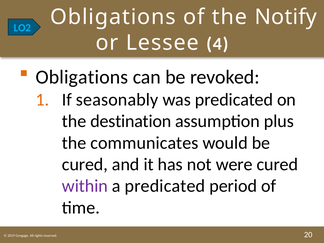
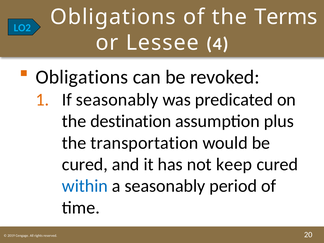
Notify: Notify -> Terms
communicates: communicates -> transportation
were: were -> keep
within colour: purple -> blue
a predicated: predicated -> seasonably
